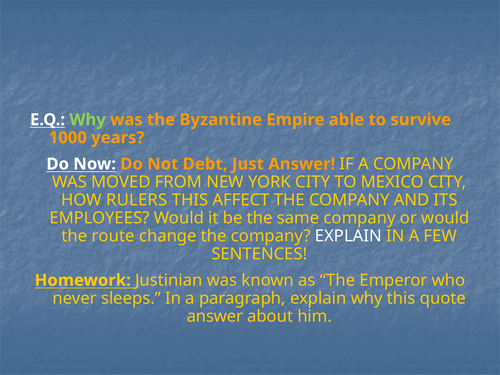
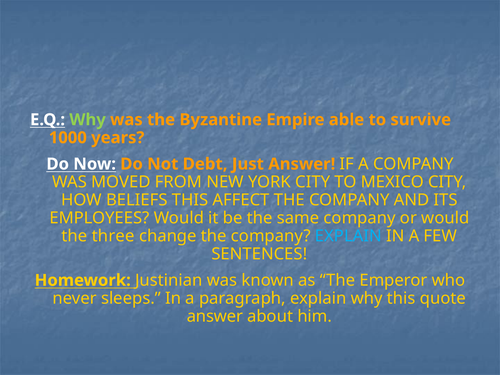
RULERS: RULERS -> BELIEFS
route: route -> three
EXPLAIN at (348, 236) colour: white -> light blue
